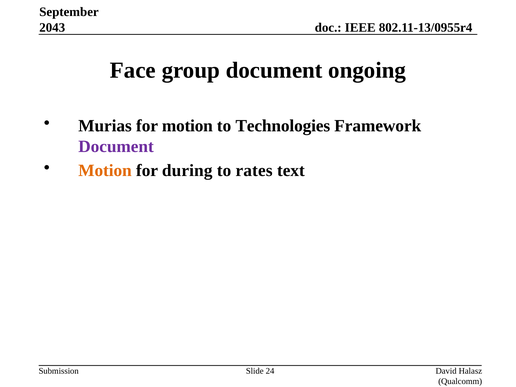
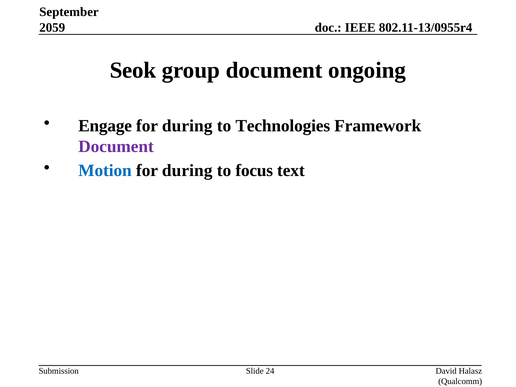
2043: 2043 -> 2059
Face: Face -> Seok
Murias: Murias -> Engage
motion at (187, 126): motion -> during
Motion at (105, 171) colour: orange -> blue
rates: rates -> focus
